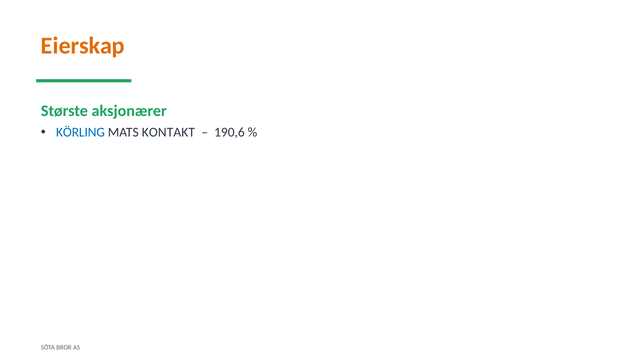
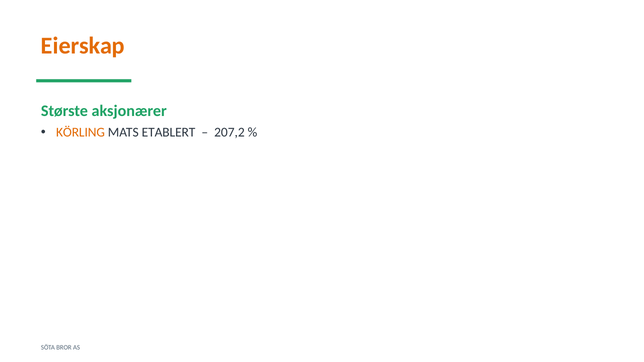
KÖRLING colour: blue -> orange
KONTAKT: KONTAKT -> ETABLERT
190,6: 190,6 -> 207,2
